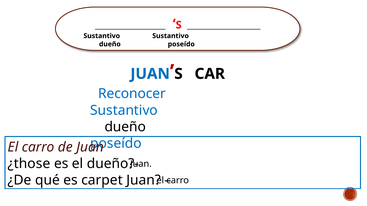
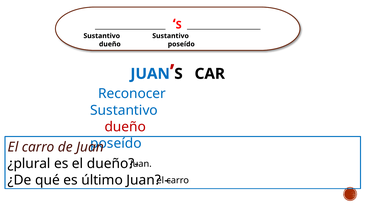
dueño at (125, 127) colour: black -> red
¿those: ¿those -> ¿plural
carpet: carpet -> último
